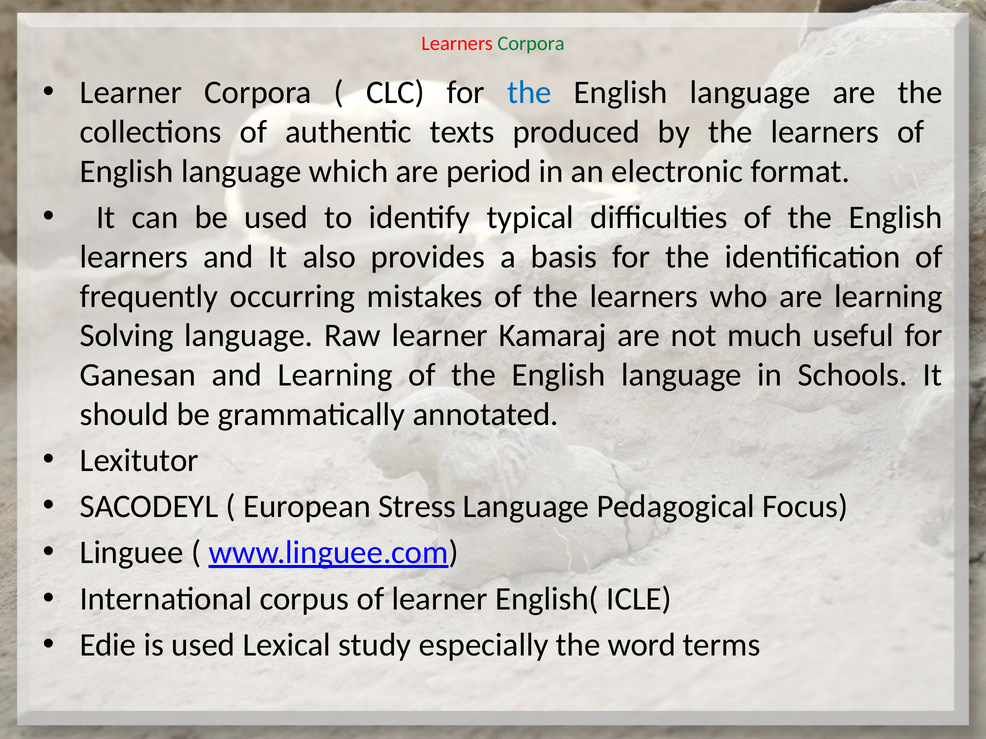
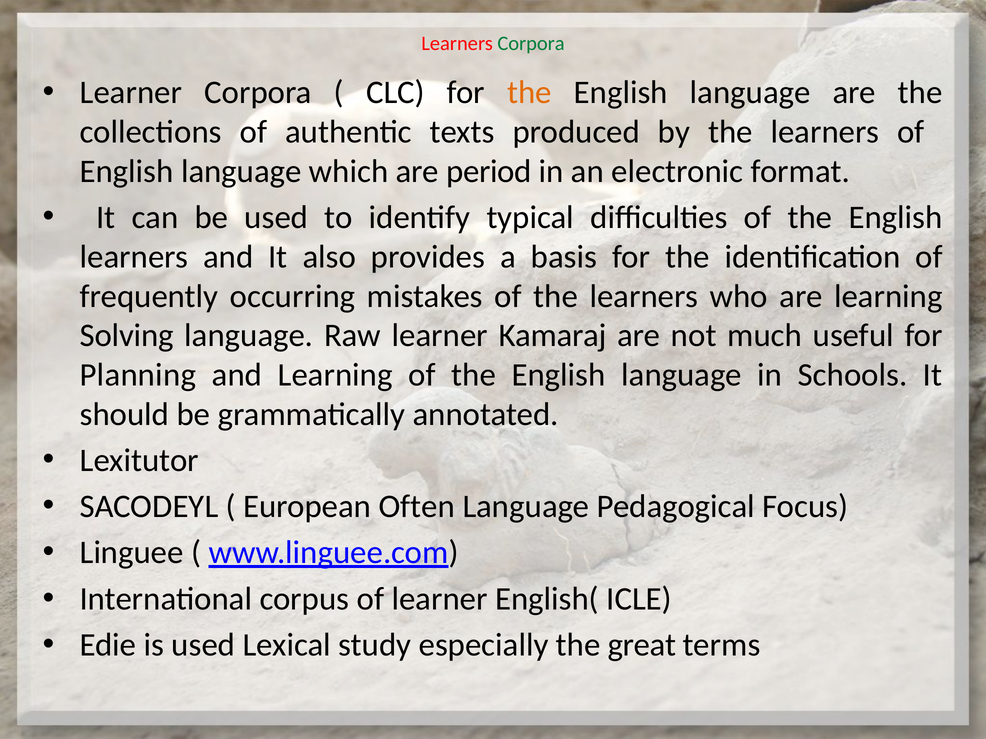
the at (529, 93) colour: blue -> orange
Ganesan: Ganesan -> Planning
Stress: Stress -> Often
word: word -> great
